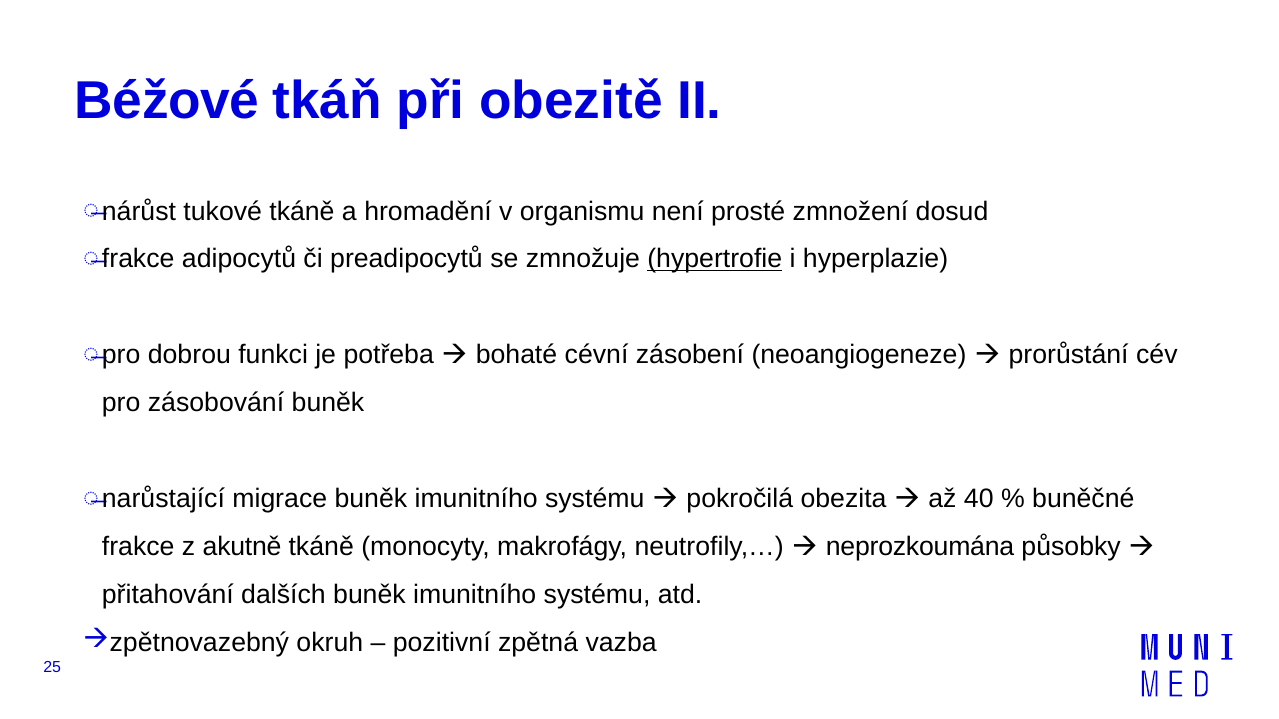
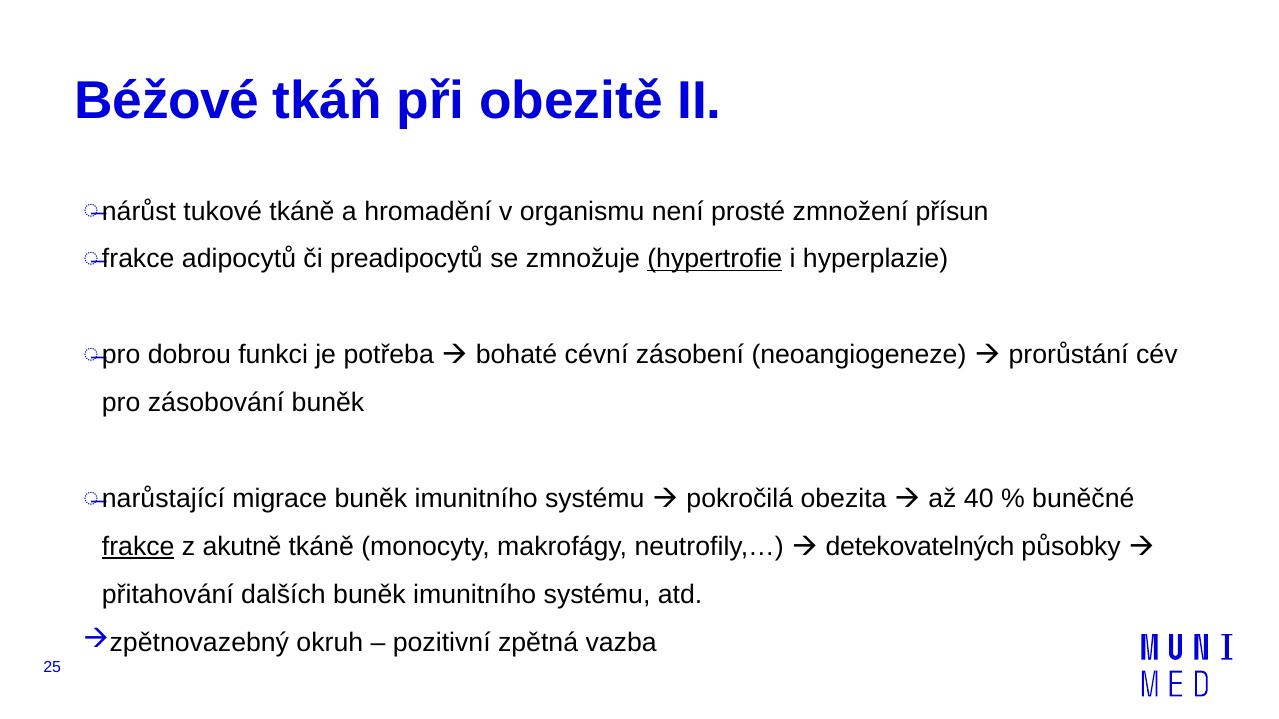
dosud: dosud -> přísun
frakce underline: none -> present
neprozkoumána: neprozkoumána -> detekovatelných
